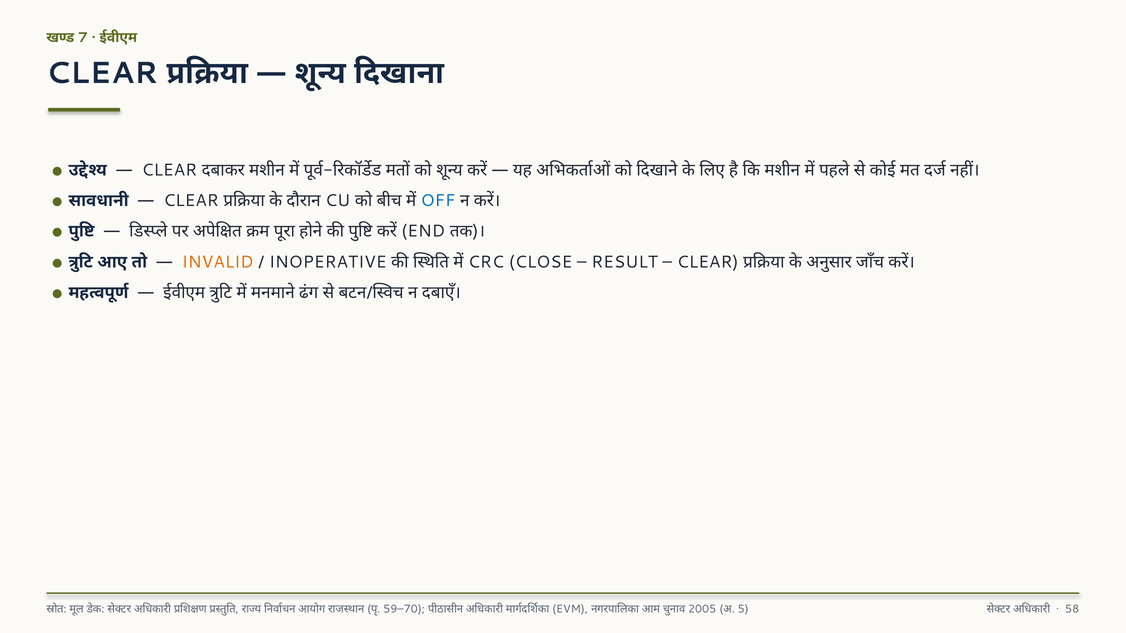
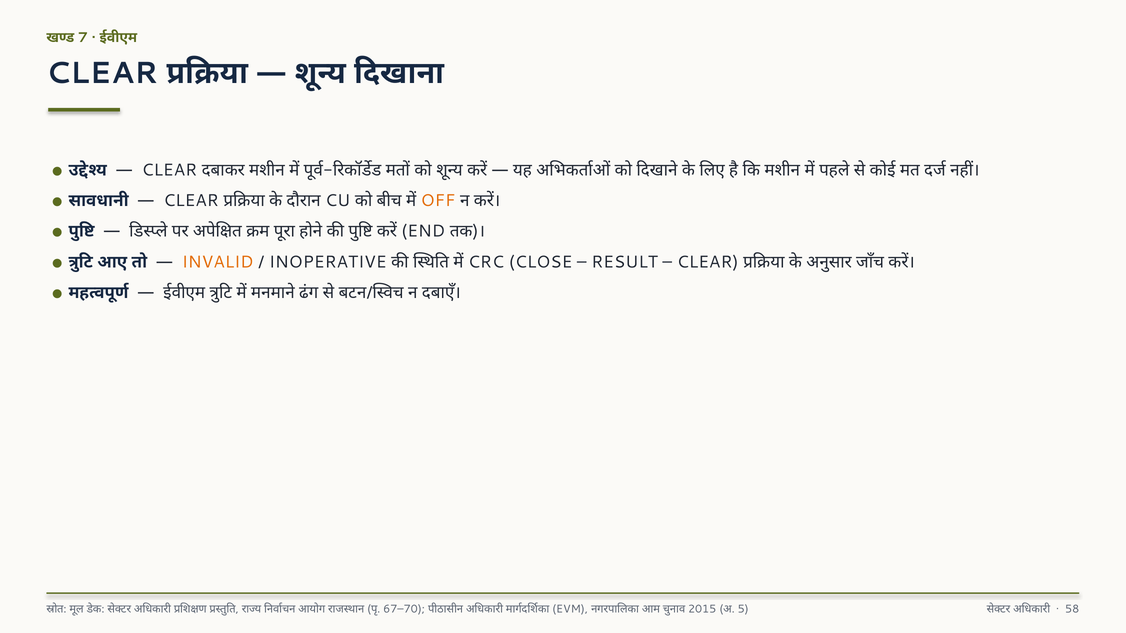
OFF colour: blue -> orange
59–70: 59–70 -> 67–70
2005: 2005 -> 2015
